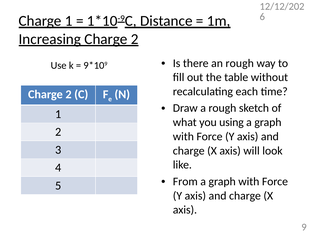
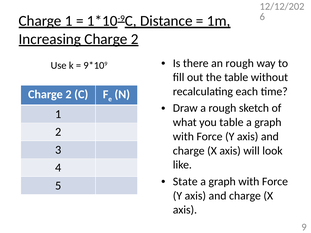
you using: using -> table
From: From -> State
